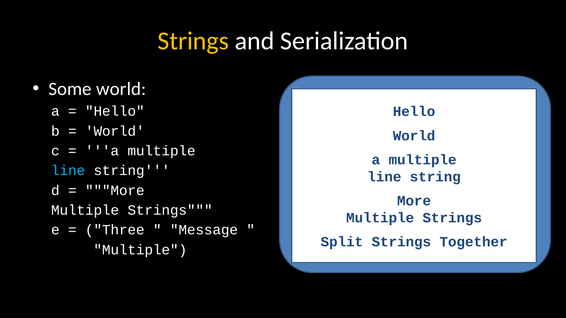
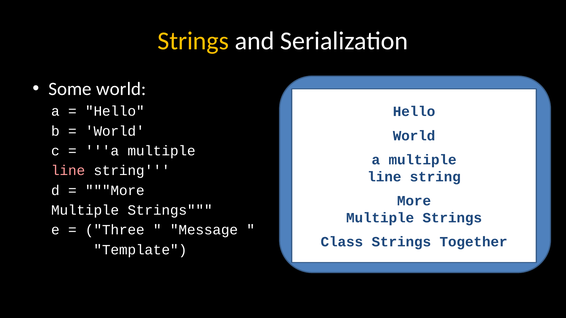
line at (68, 171) colour: light blue -> pink
Split: Split -> Class
Multiple at (140, 250): Multiple -> Template
